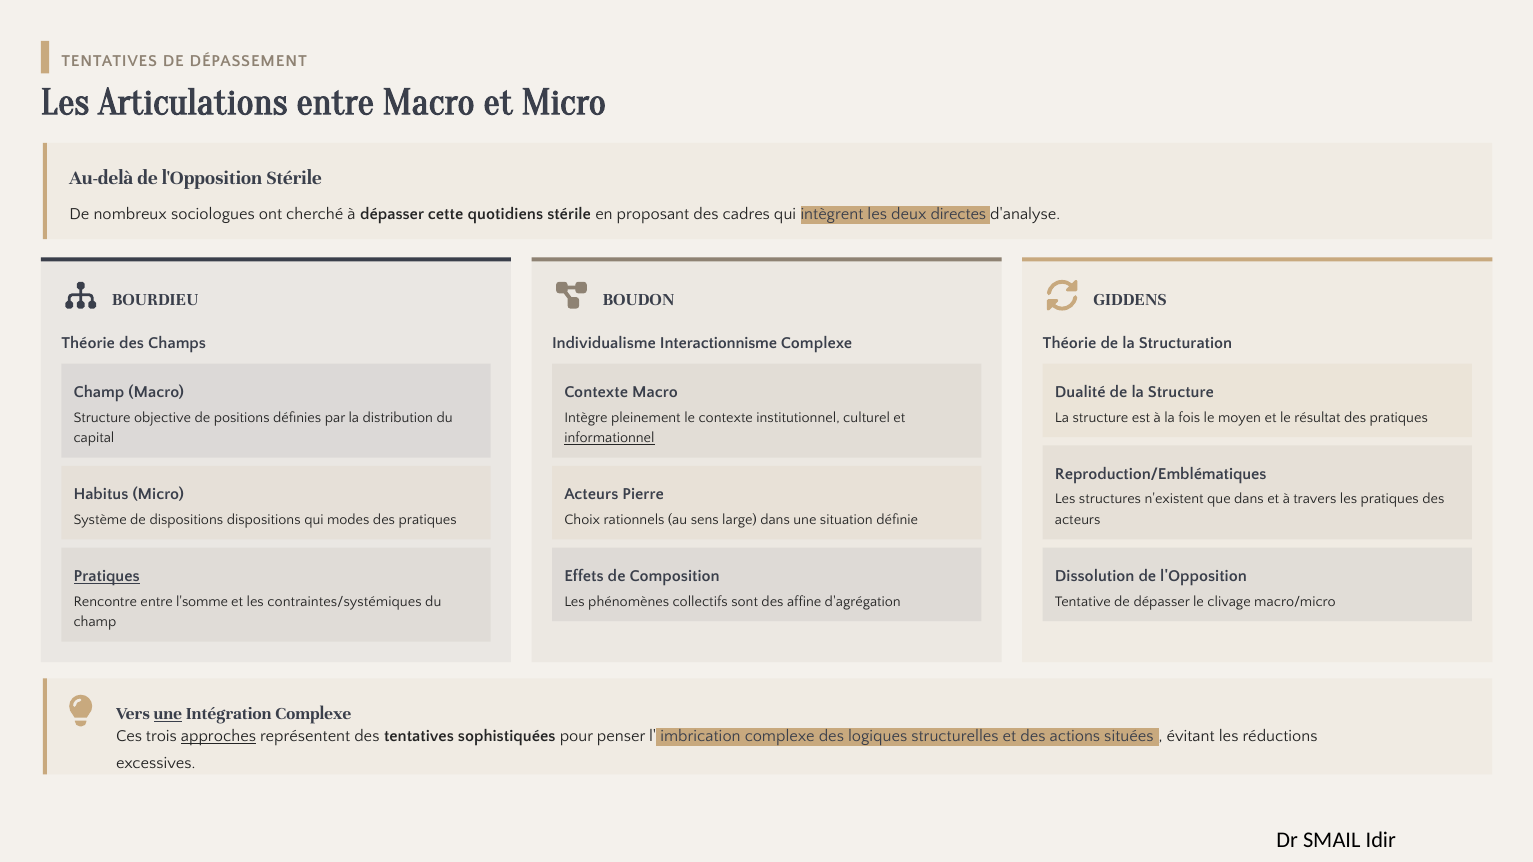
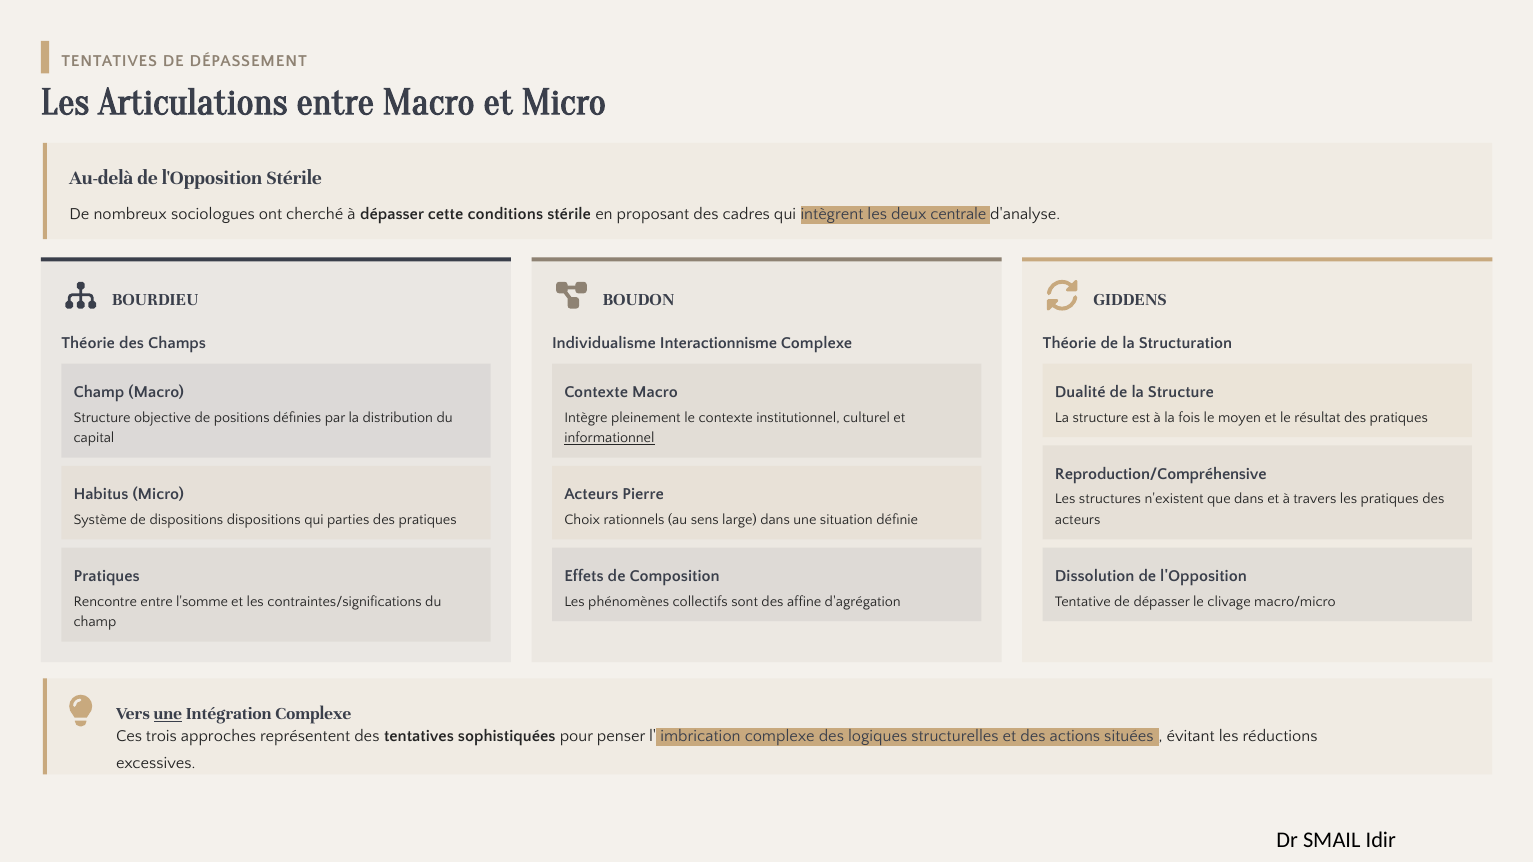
quotidiens: quotidiens -> conditions
directes: directes -> centrale
Reproduction/Emblématiques: Reproduction/Emblématiques -> Reproduction/Compréhensive
modes: modes -> parties
Pratiques at (107, 576) underline: present -> none
contraintes/systémiques: contraintes/systémiques -> contraintes/significations
approches underline: present -> none
